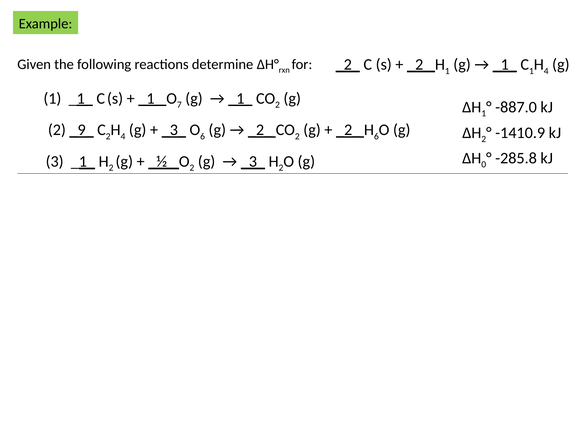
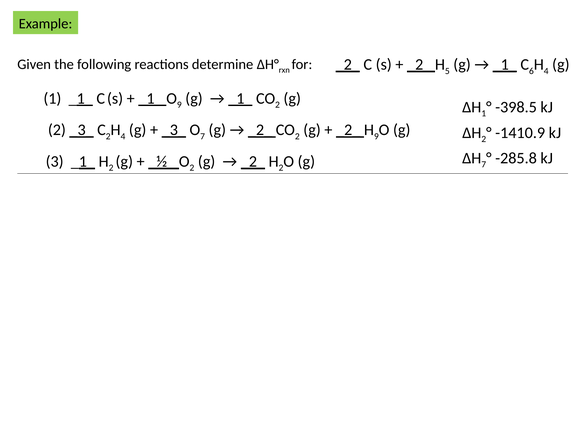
1 at (447, 71): 1 -> 5
C 1: 1 -> 6
7 at (179, 105): 7 -> 9
-887.0: -887.0 -> -398.5
2 _9_: _9_ -> _3_
6 at (203, 136): 6 -> 7
6 at (376, 136): 6 -> 9
0 at (484, 165): 0 -> 7
_3_ at (253, 162): _3_ -> _2_
